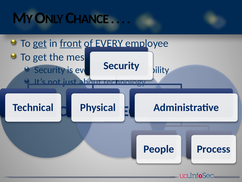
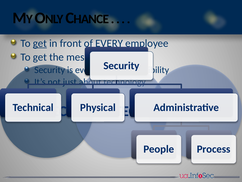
front underline: present -> none
